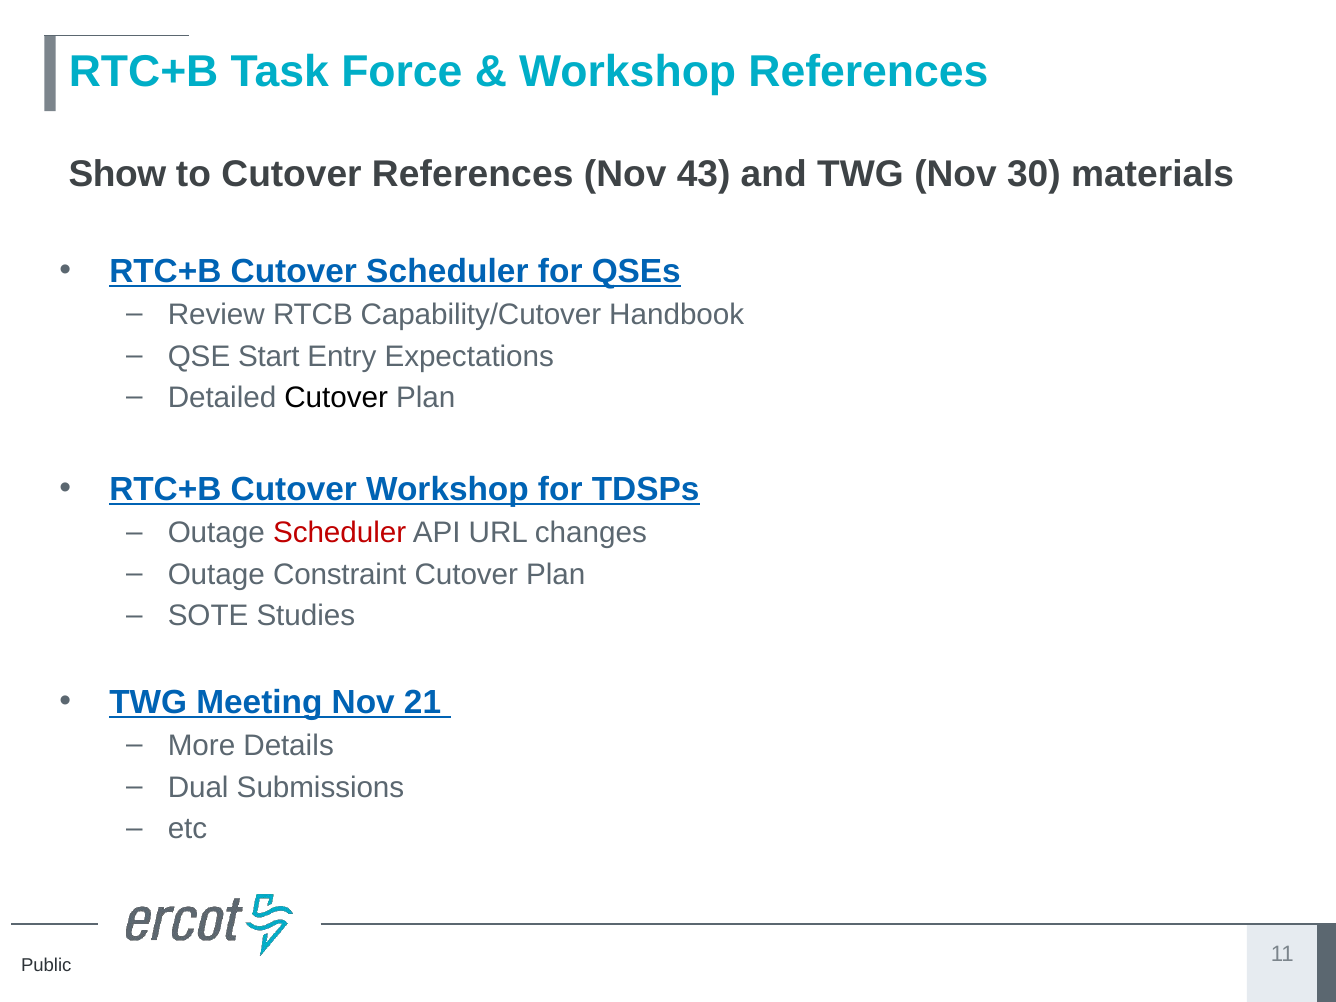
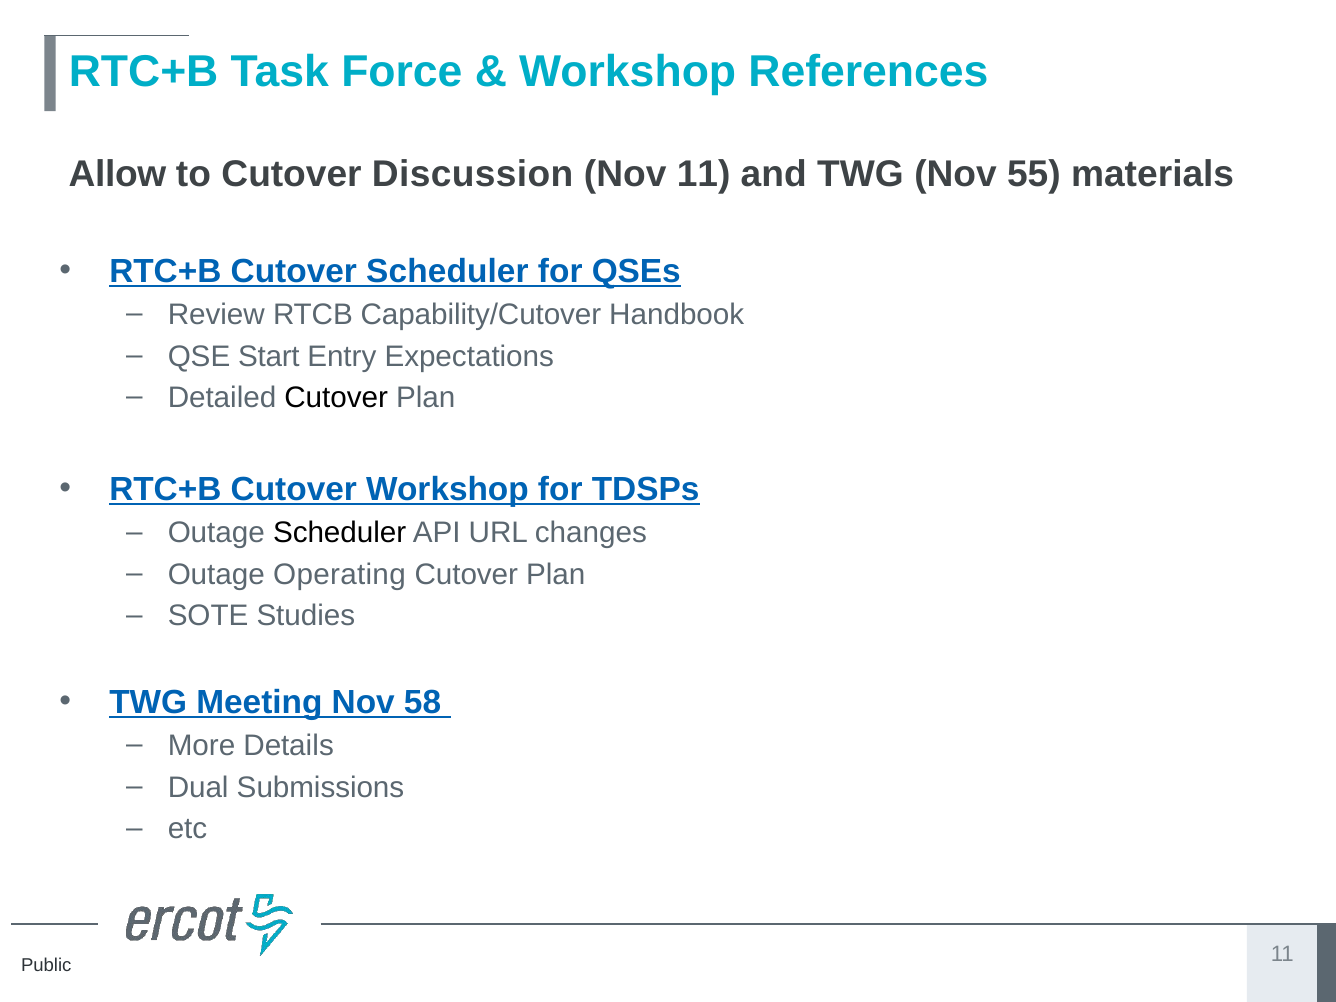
Show: Show -> Allow
Cutover References: References -> Discussion
Nov 43: 43 -> 11
30: 30 -> 55
Scheduler at (340, 533) colour: red -> black
Constraint: Constraint -> Operating
21: 21 -> 58
